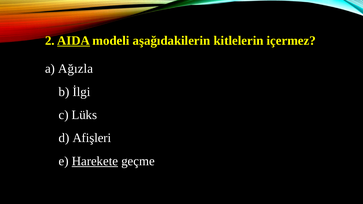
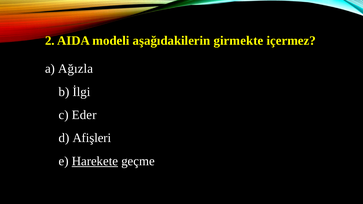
AIDA underline: present -> none
kitlelerin: kitlelerin -> girmekte
Lüks: Lüks -> Eder
